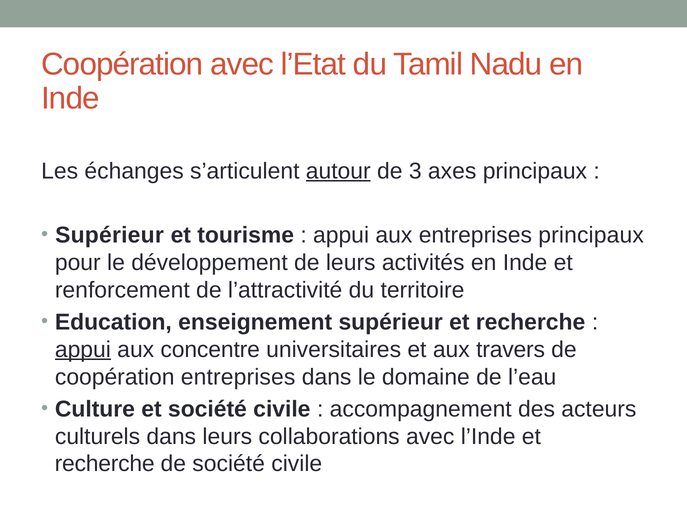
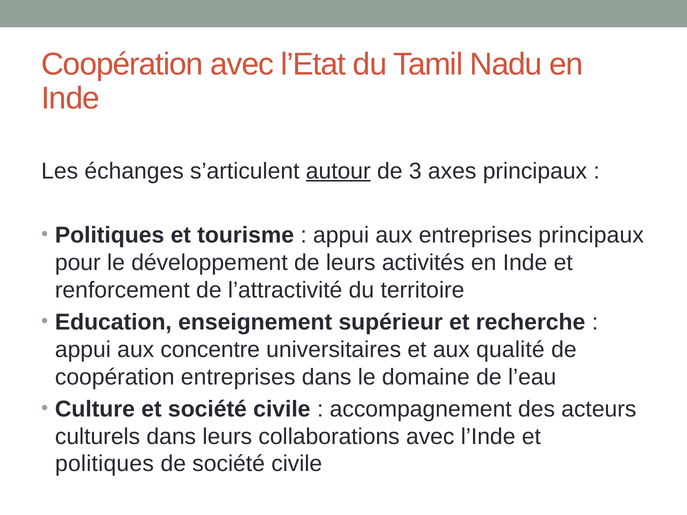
Supérieur at (109, 235): Supérieur -> Politiques
appui at (83, 350) underline: present -> none
travers: travers -> qualité
recherche at (105, 464): recherche -> politiques
